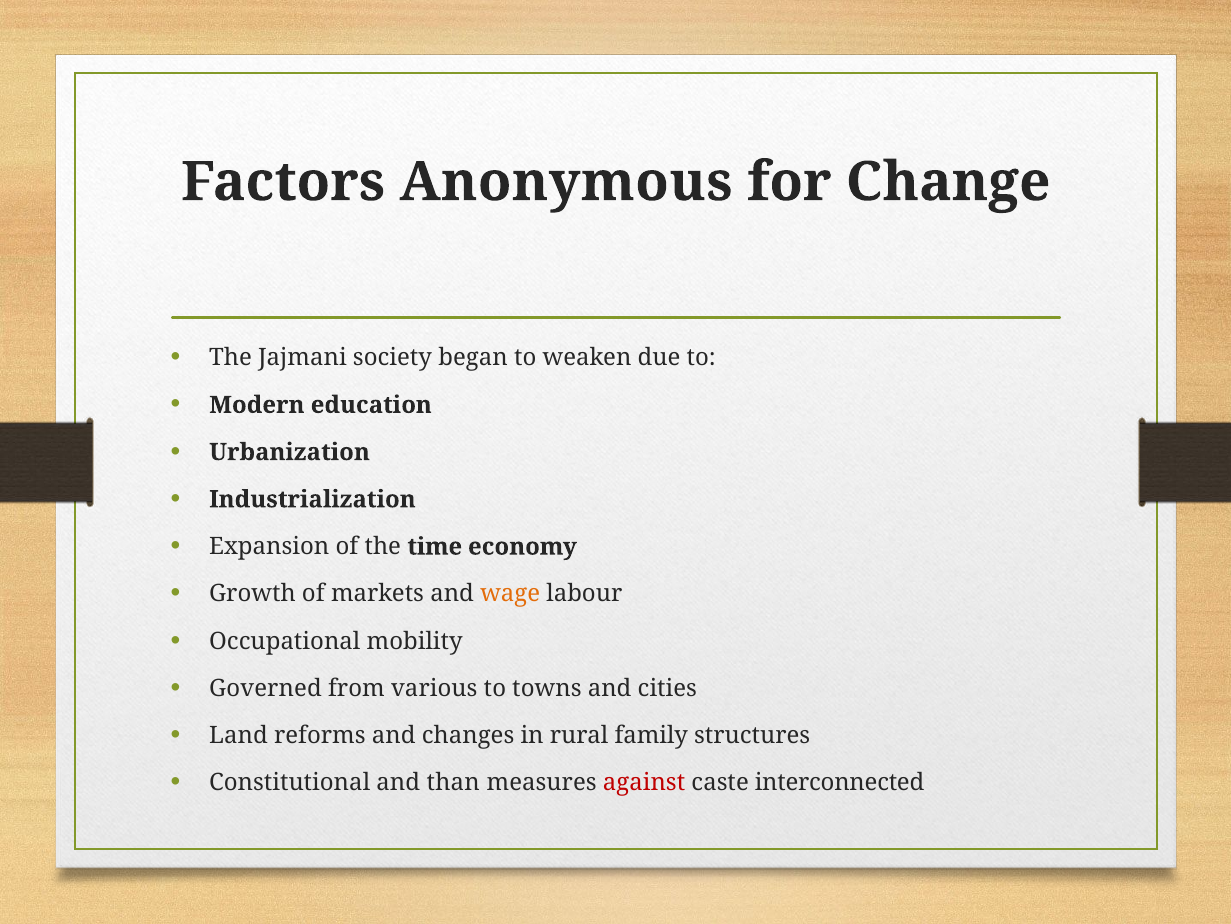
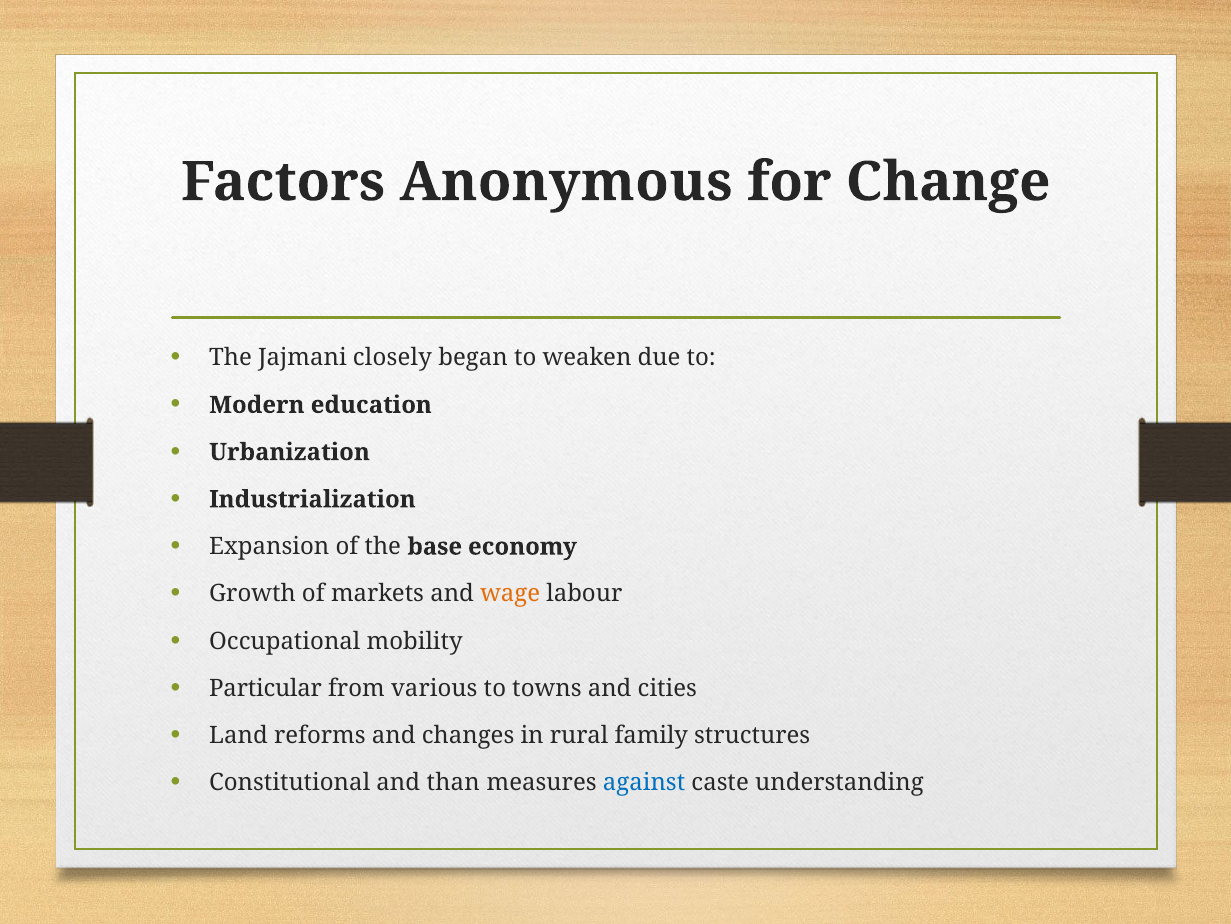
society: society -> closely
time: time -> base
Governed: Governed -> Particular
against colour: red -> blue
interconnected: interconnected -> understanding
